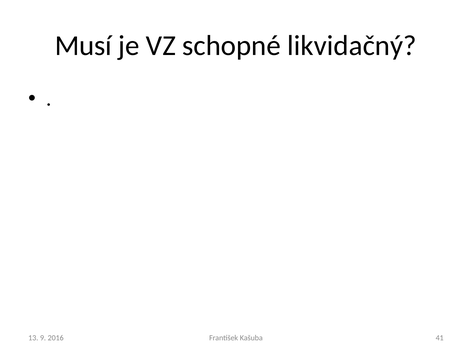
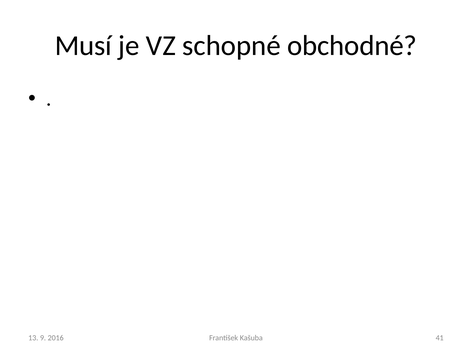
likvidačný: likvidačný -> obchodné
